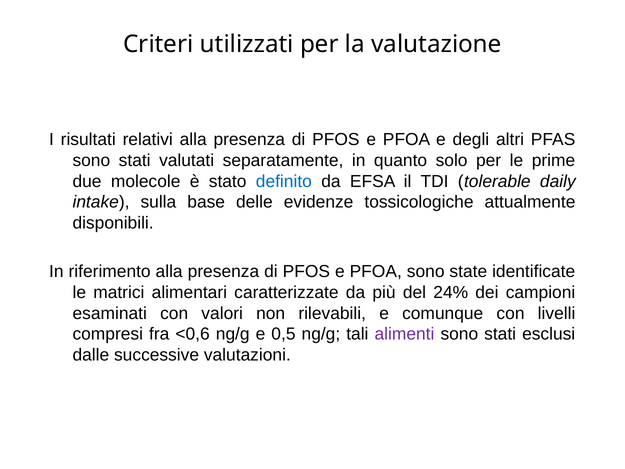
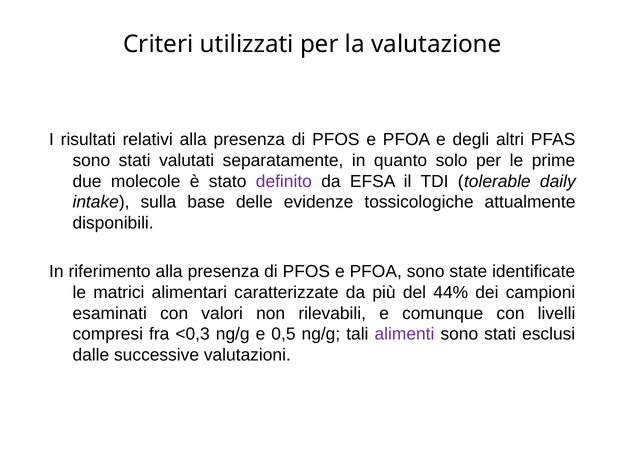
definito colour: blue -> purple
24%: 24% -> 44%
<0,6: <0,6 -> <0,3
